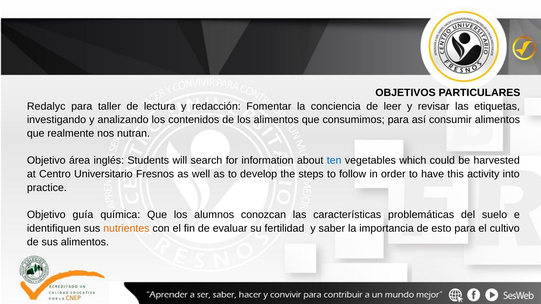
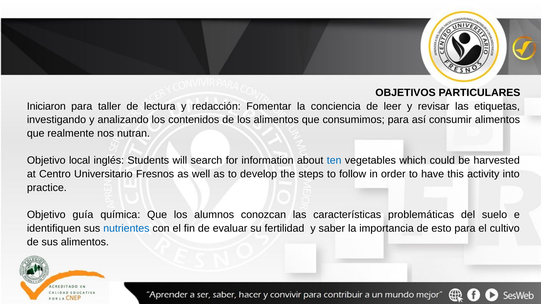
Redalyc: Redalyc -> Iniciaron
área: área -> local
nutrientes colour: orange -> blue
